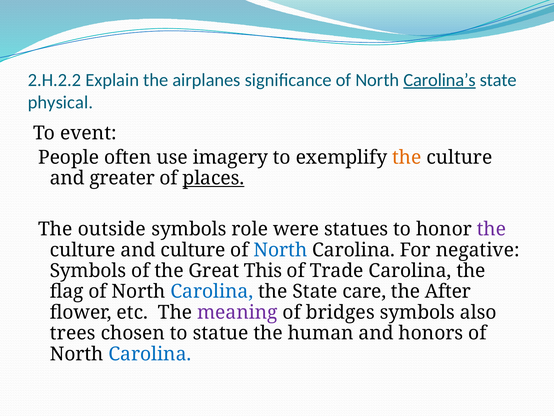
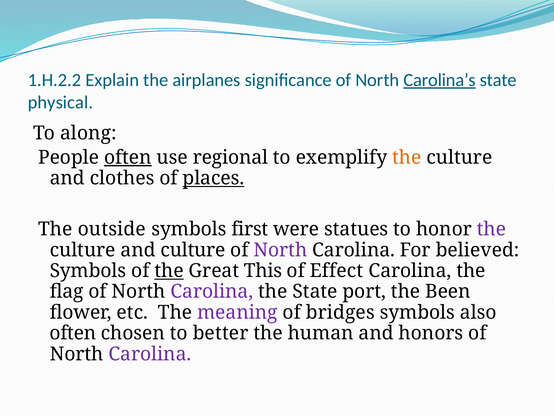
2.H.2.2: 2.H.2.2 -> 1.H.2.2
event: event -> along
often at (128, 157) underline: none -> present
imagery: imagery -> regional
greater: greater -> clothes
role: role -> first
North at (280, 250) colour: blue -> purple
negative: negative -> believed
the at (169, 270) underline: none -> present
Trade: Trade -> Effect
Carolina at (212, 291) colour: blue -> purple
care: care -> port
After: After -> Been
trees at (73, 333): trees -> often
statue: statue -> better
Carolina at (150, 354) colour: blue -> purple
